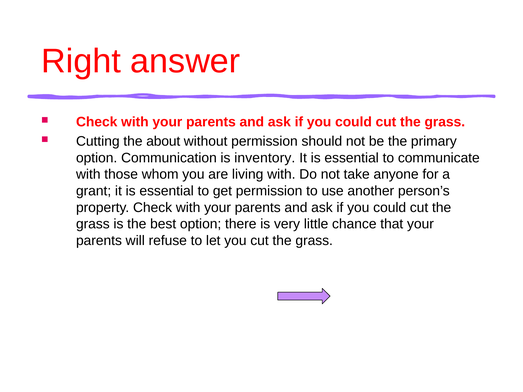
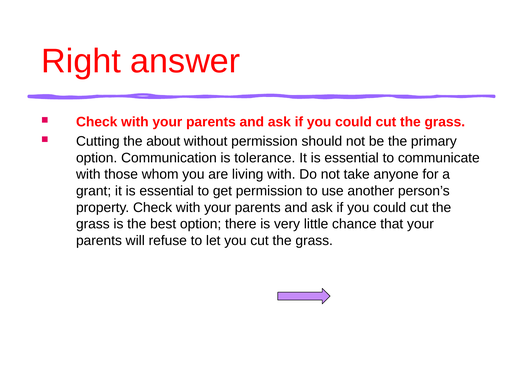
inventory: inventory -> tolerance
